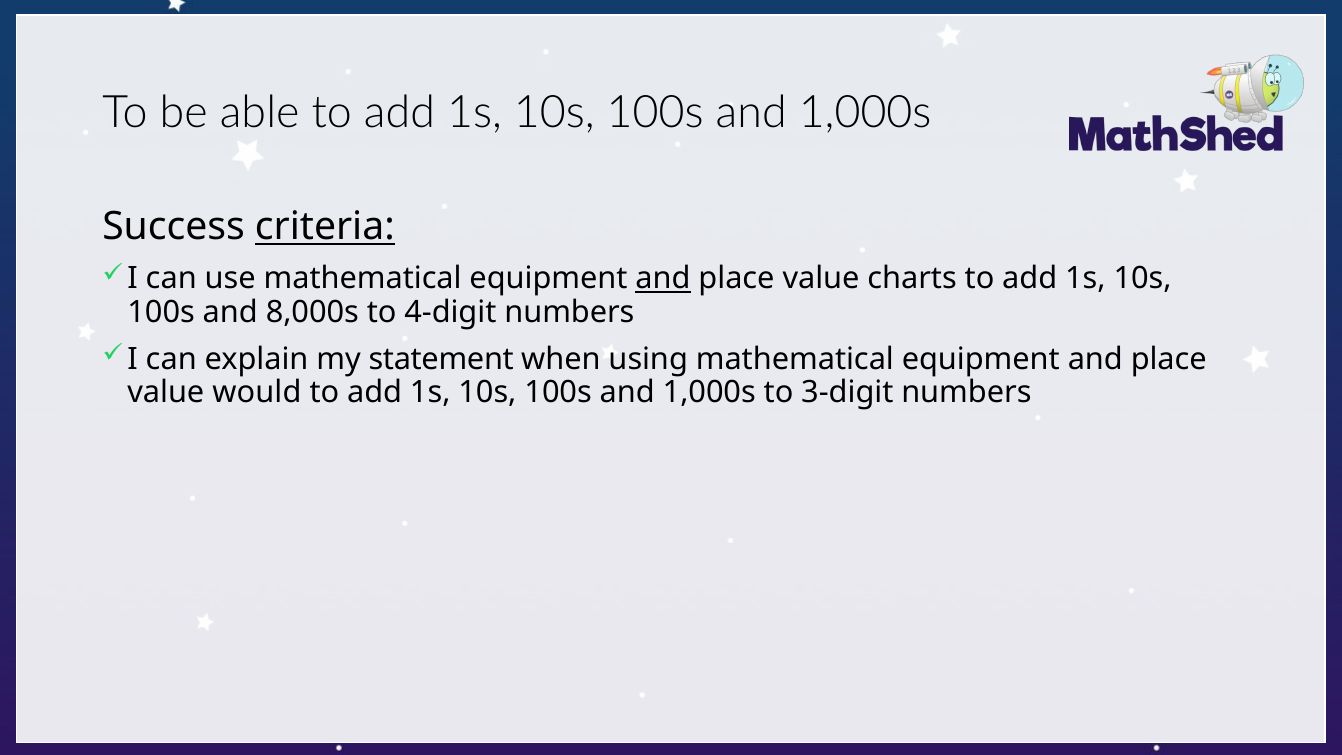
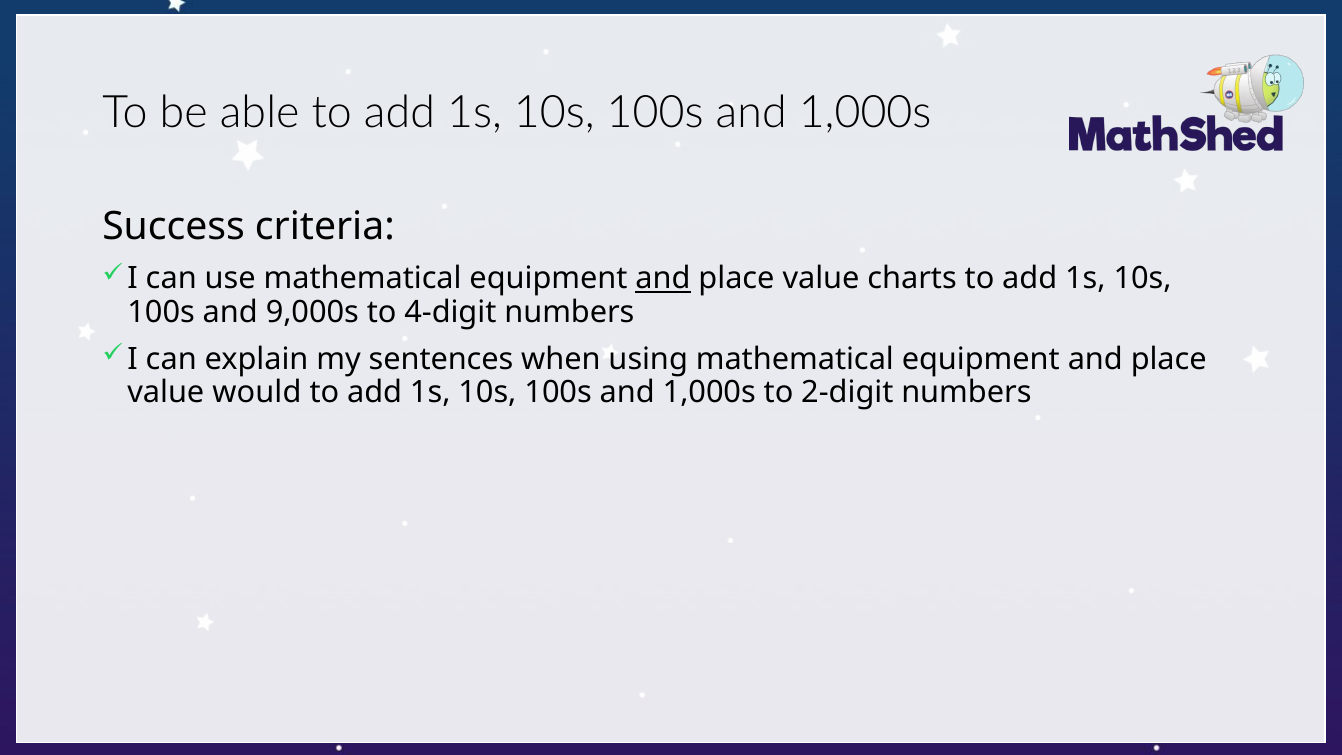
criteria underline: present -> none
8,000s: 8,000s -> 9,000s
statement: statement -> sentences
3-digit: 3-digit -> 2-digit
